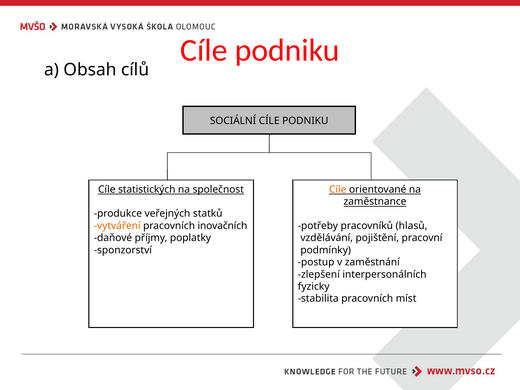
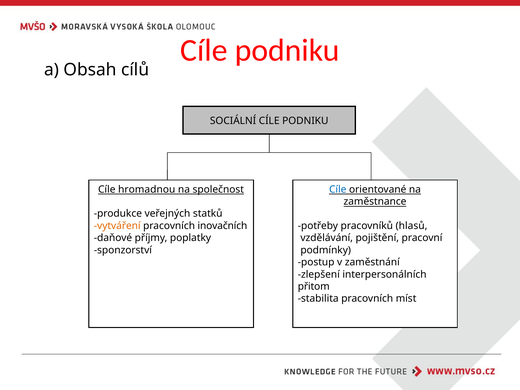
statistických: statistických -> hromadnou
Cíle at (338, 189) colour: orange -> blue
fyzicky: fyzicky -> přitom
